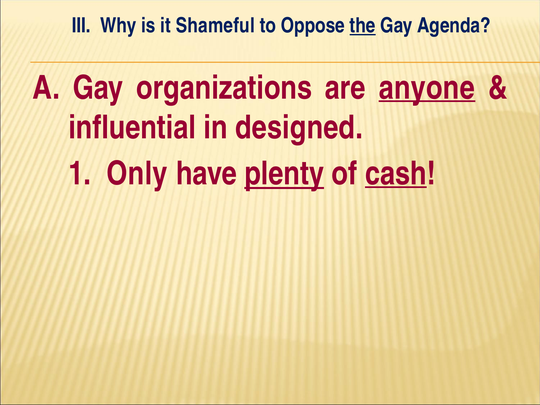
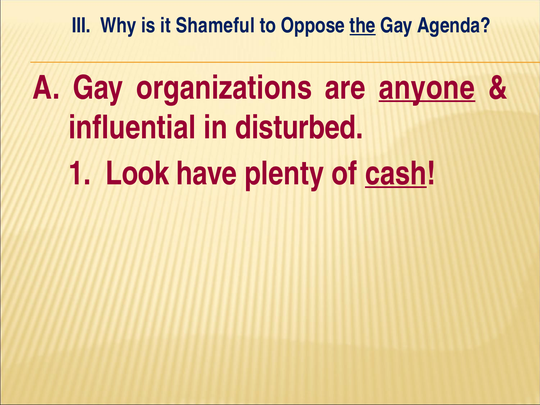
designed: designed -> disturbed
Only: Only -> Look
plenty underline: present -> none
